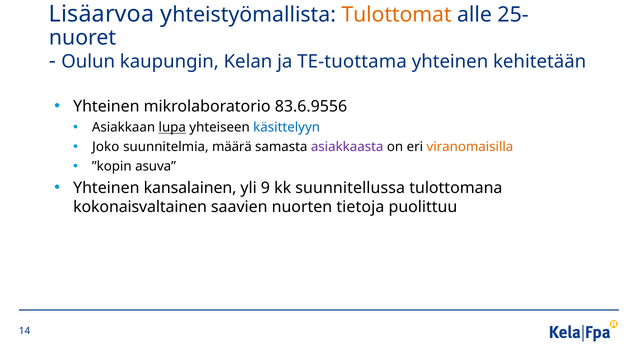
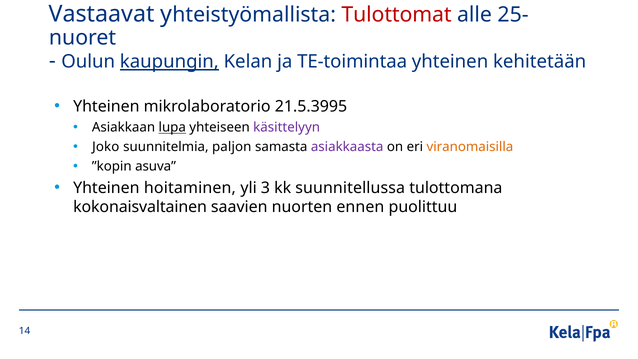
Lisäarvoa: Lisäarvoa -> Vastaavat
Tulottomat colour: orange -> red
kaupungin underline: none -> present
TE-tuottama: TE-tuottama -> TE-toimintaa
83.6.9556: 83.6.9556 -> 21.5.3995
käsittelyyn colour: blue -> purple
määrä: määrä -> paljon
kansalainen: kansalainen -> hoitaminen
9: 9 -> 3
tietoja: tietoja -> ennen
